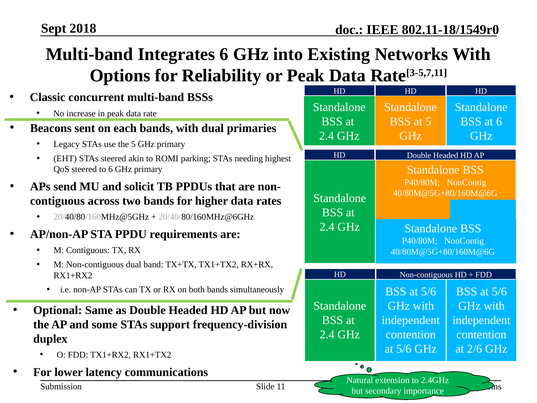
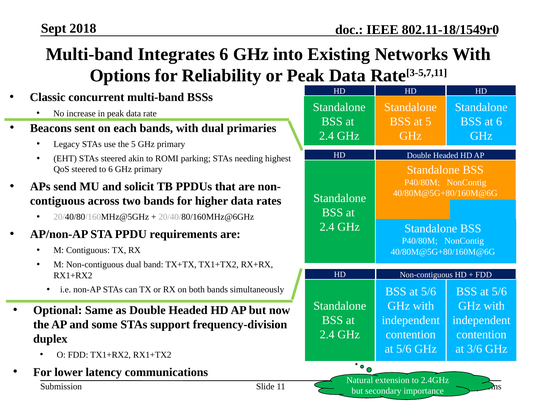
2/6: 2/6 -> 3/6
